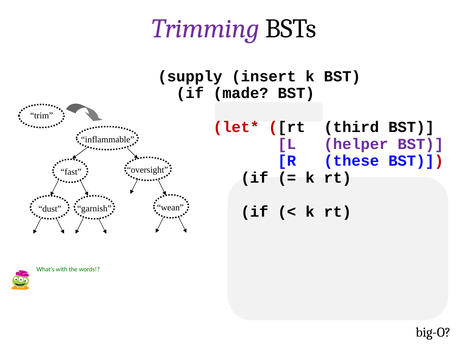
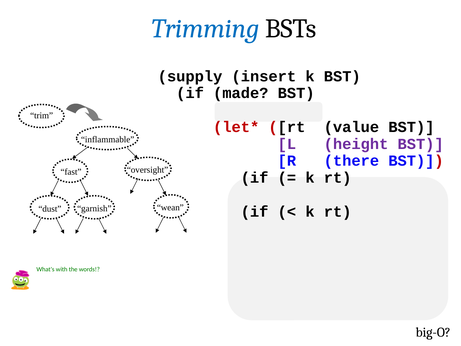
Trimming colour: purple -> blue
third: third -> value
helper: helper -> height
these: these -> there
